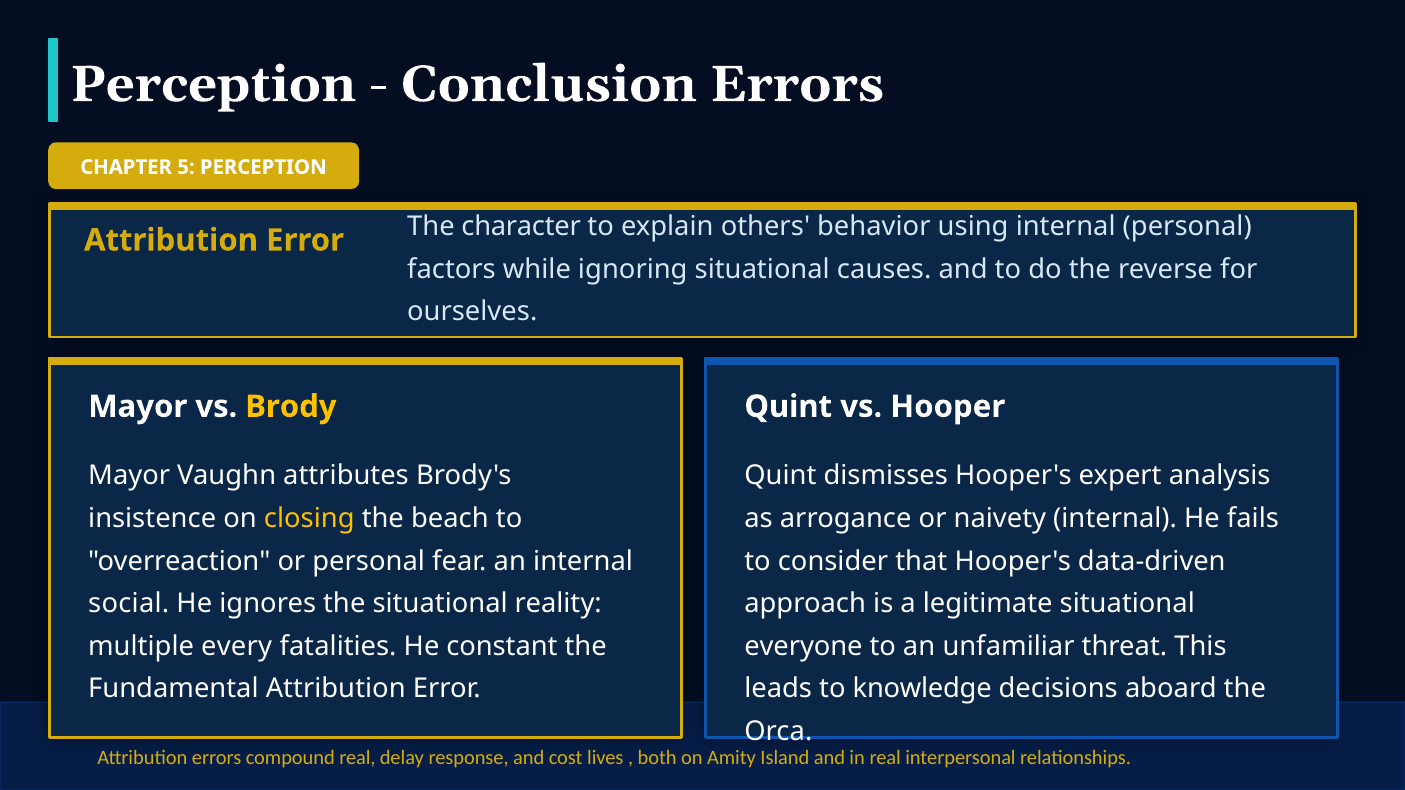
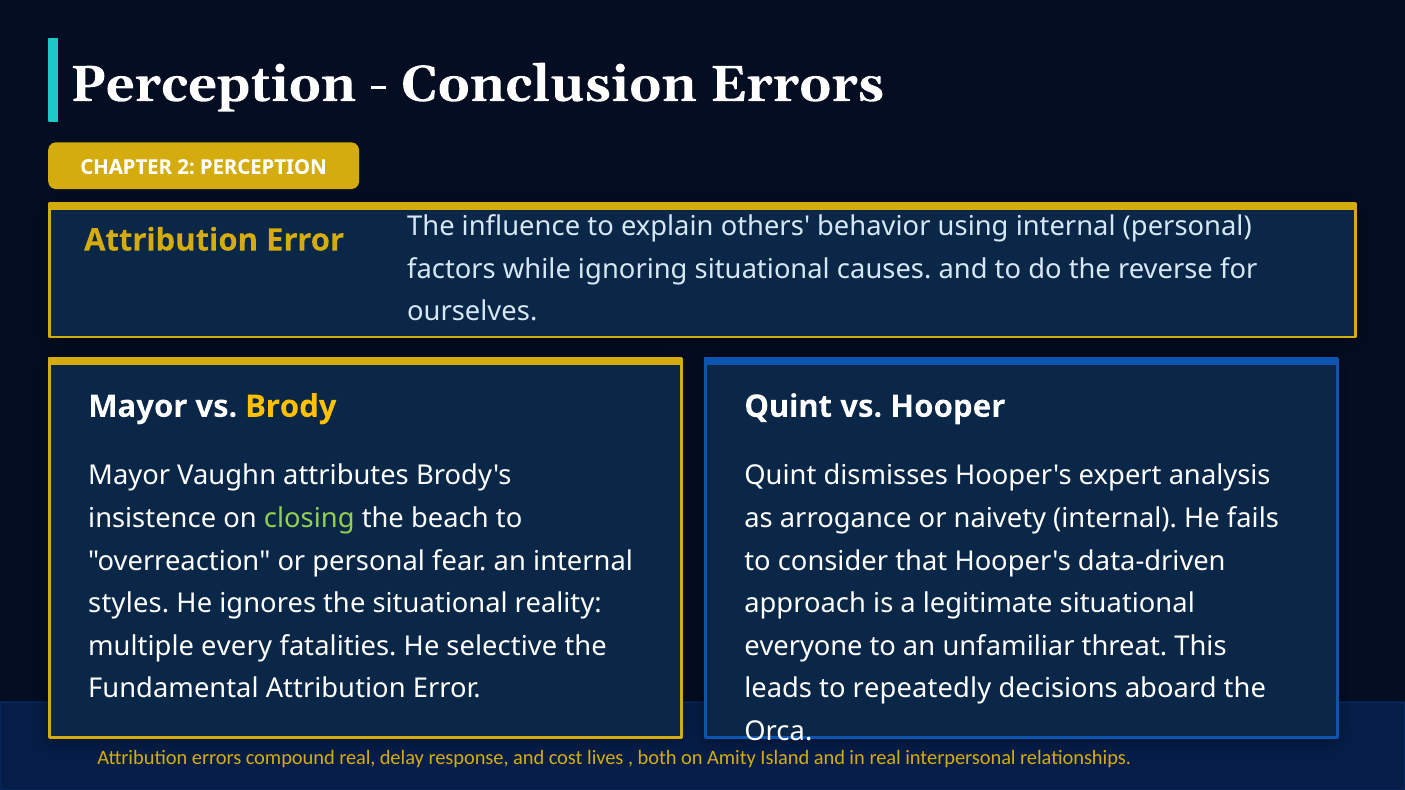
5: 5 -> 2
character: character -> influence
closing colour: yellow -> light green
social: social -> styles
constant: constant -> selective
knowledge: knowledge -> repeatedly
